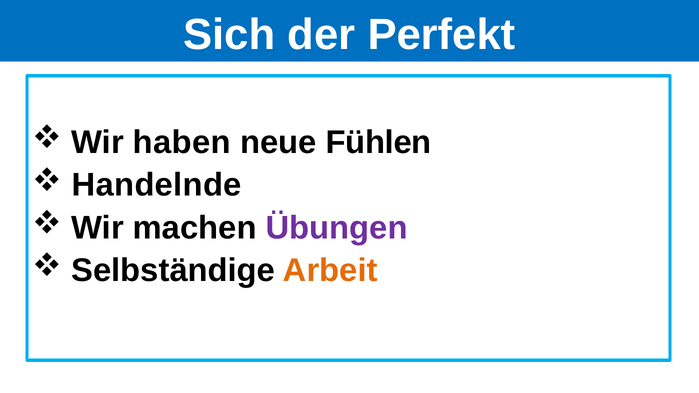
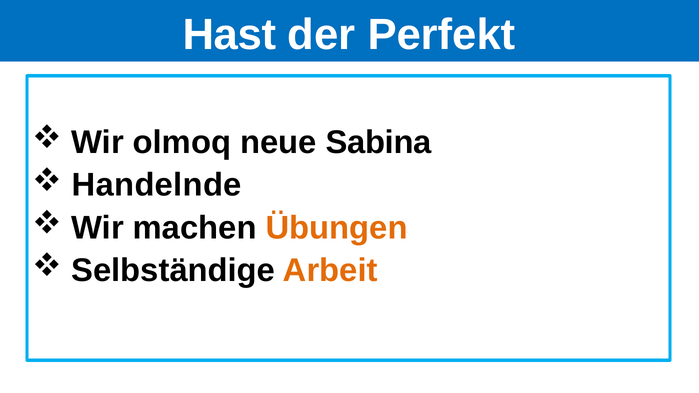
Sich: Sich -> Hast
haben: haben -> olmoq
Fühlen: Fühlen -> Sabina
Übungen colour: purple -> orange
